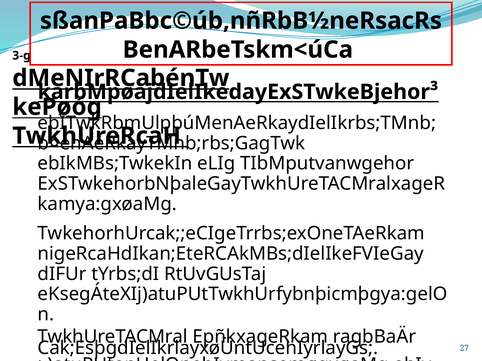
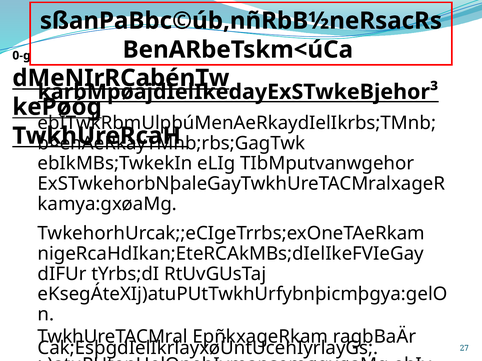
3-g: 3-g -> 0-g
